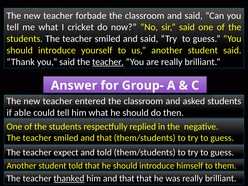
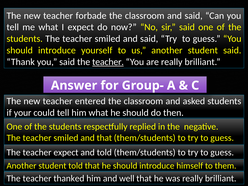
I cricket: cricket -> expect
able: able -> your
thanked underline: present -> none
him and that: that -> well
